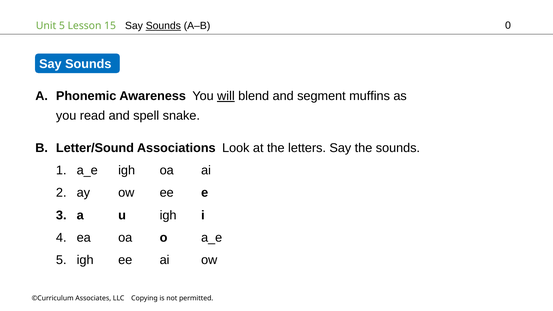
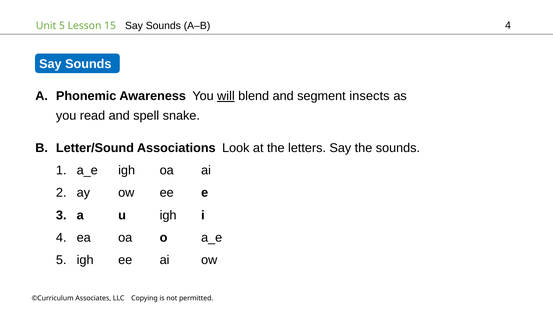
Sounds at (163, 26) underline: present -> none
0 at (508, 26): 0 -> 4
muffins: muffins -> insects
